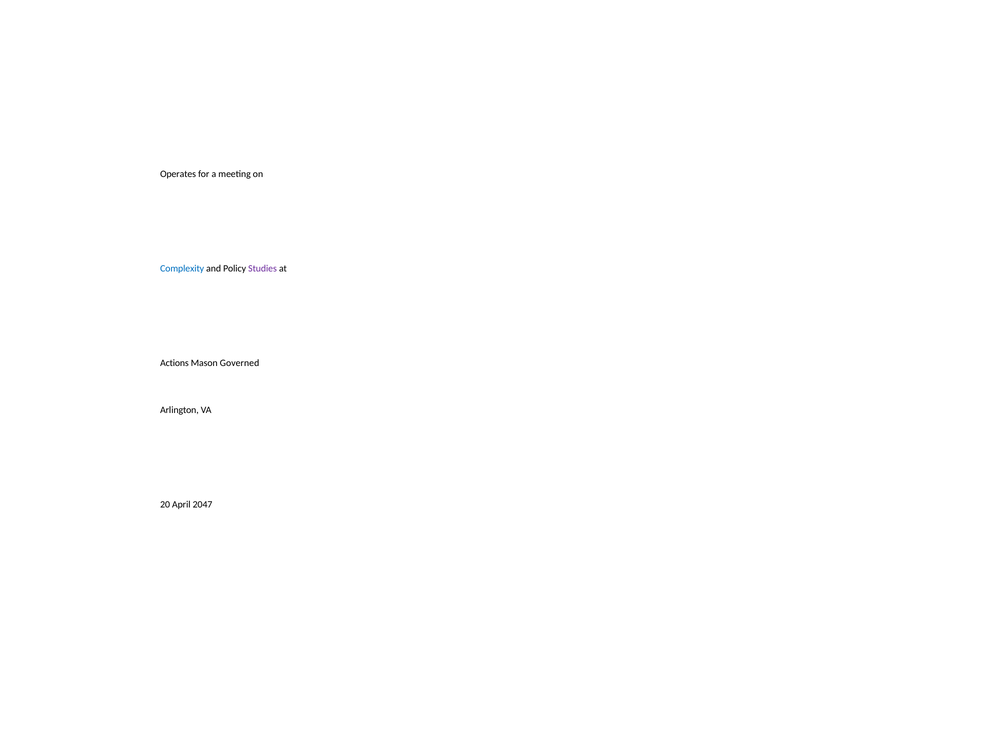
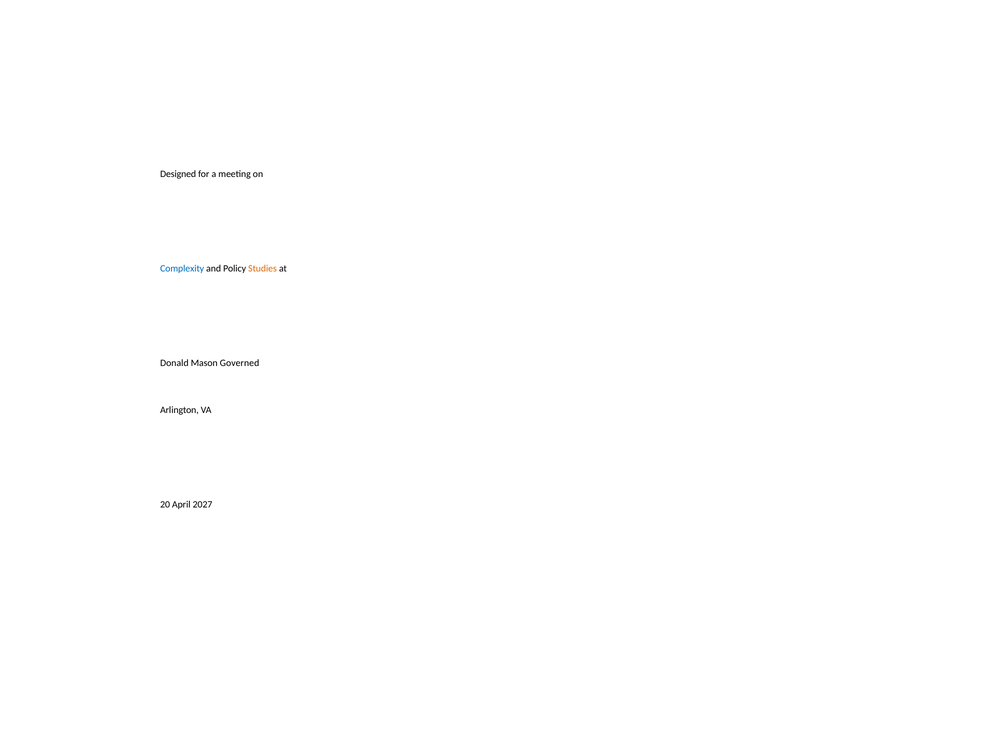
Operates: Operates -> Designed
Studies colour: purple -> orange
Actions: Actions -> Donald
2047: 2047 -> 2027
